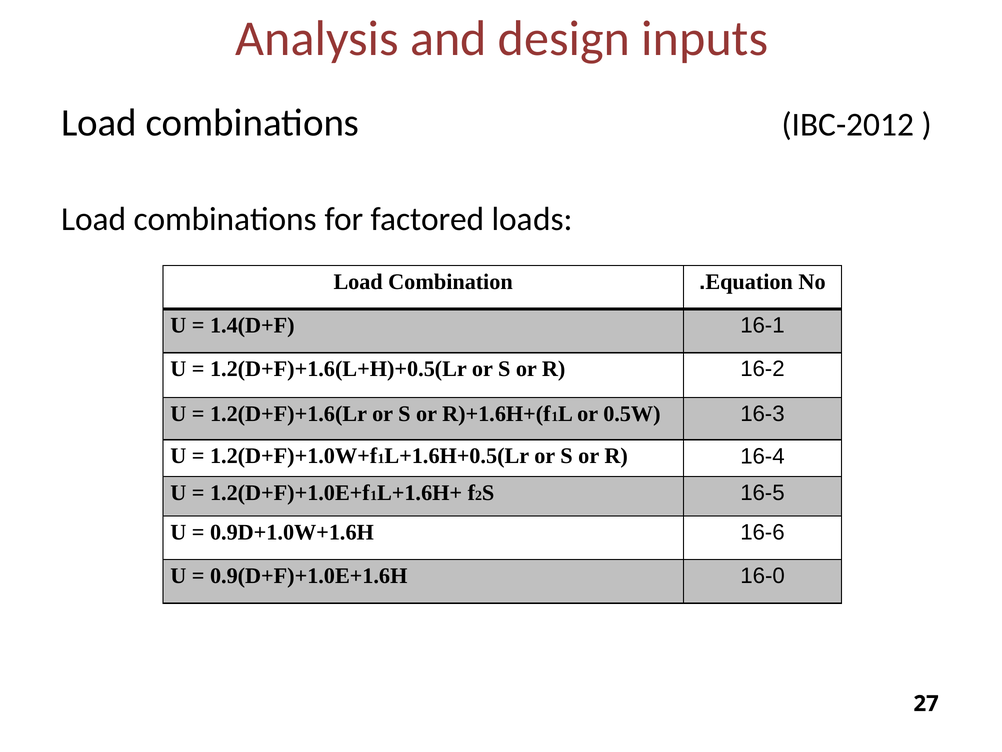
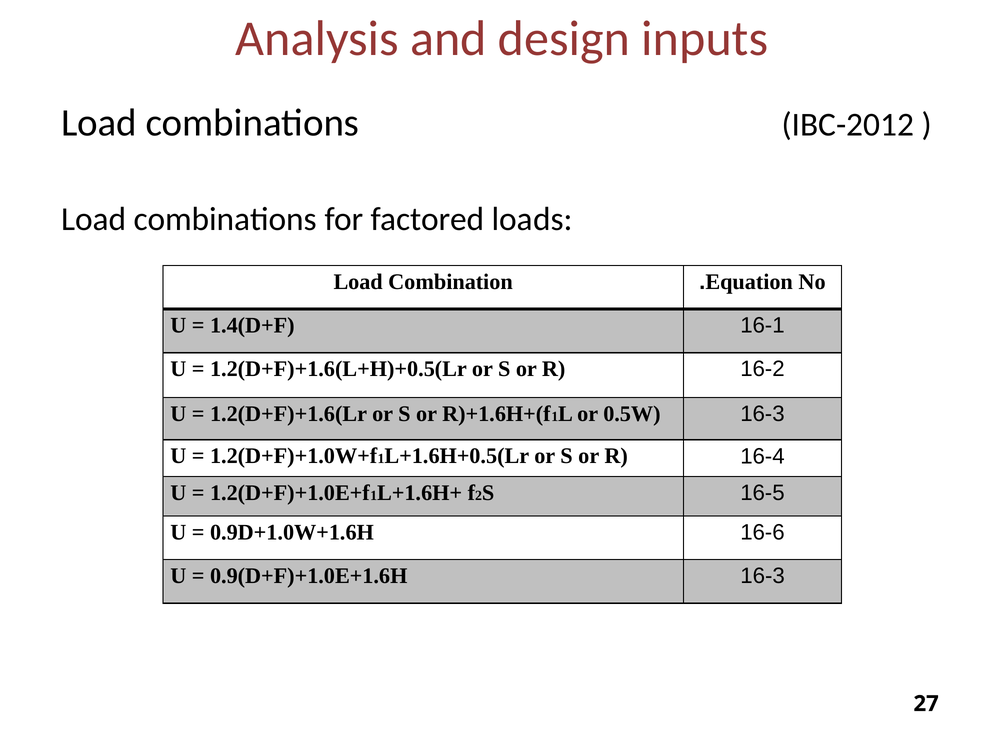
0.9(D+F)+1.0E+1.6H 16-0: 16-0 -> 16-3
